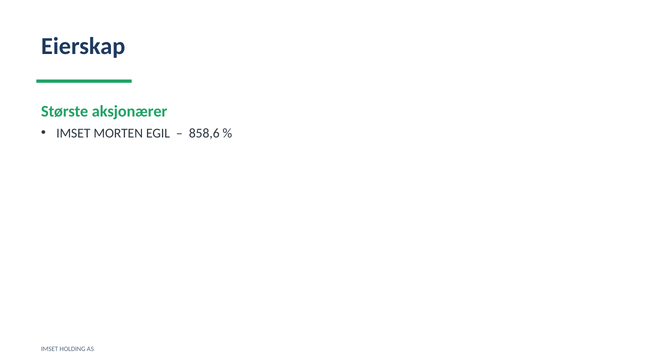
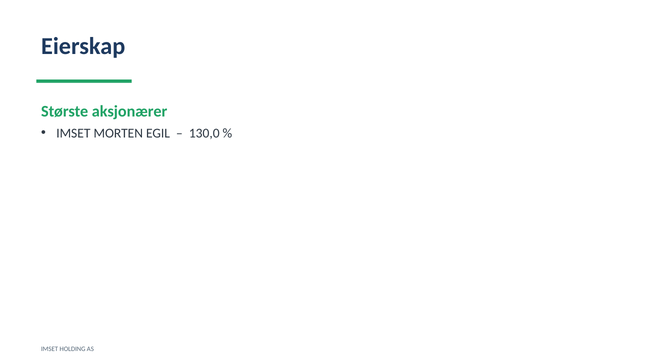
858,6: 858,6 -> 130,0
